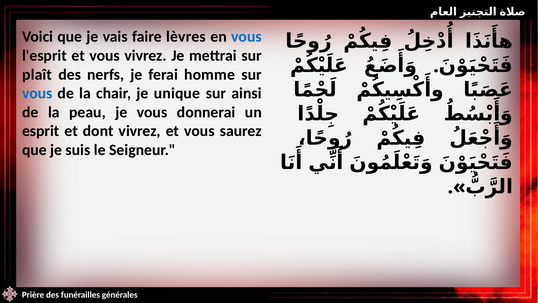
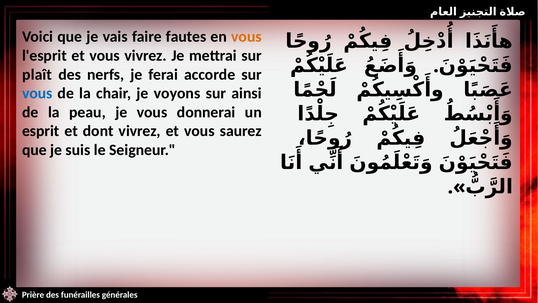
lèvres: lèvres -> fautes
vous at (246, 37) colour: blue -> orange
homme: homme -> accorde
unique: unique -> voyons
